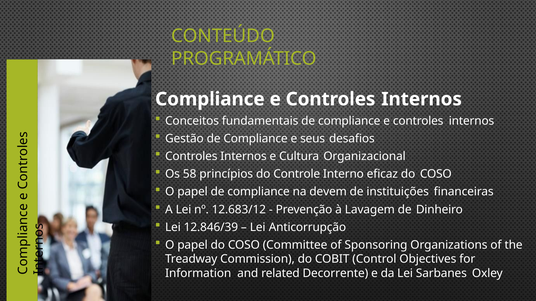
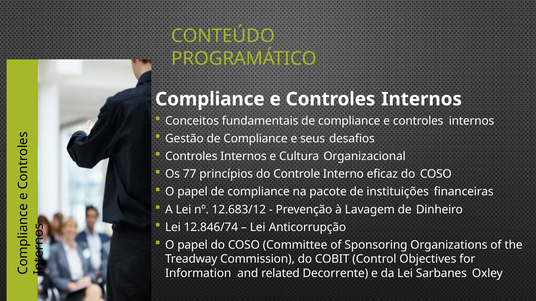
58: 58 -> 77
devem: devem -> pacote
12.846/39: 12.846/39 -> 12.846/74
